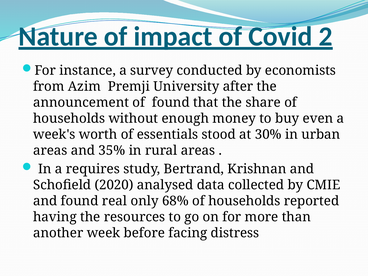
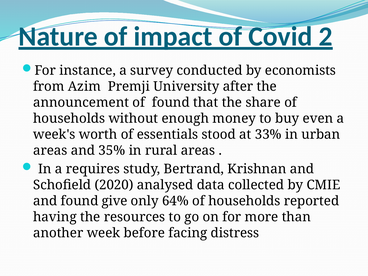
30%: 30% -> 33%
real: real -> give
68%: 68% -> 64%
